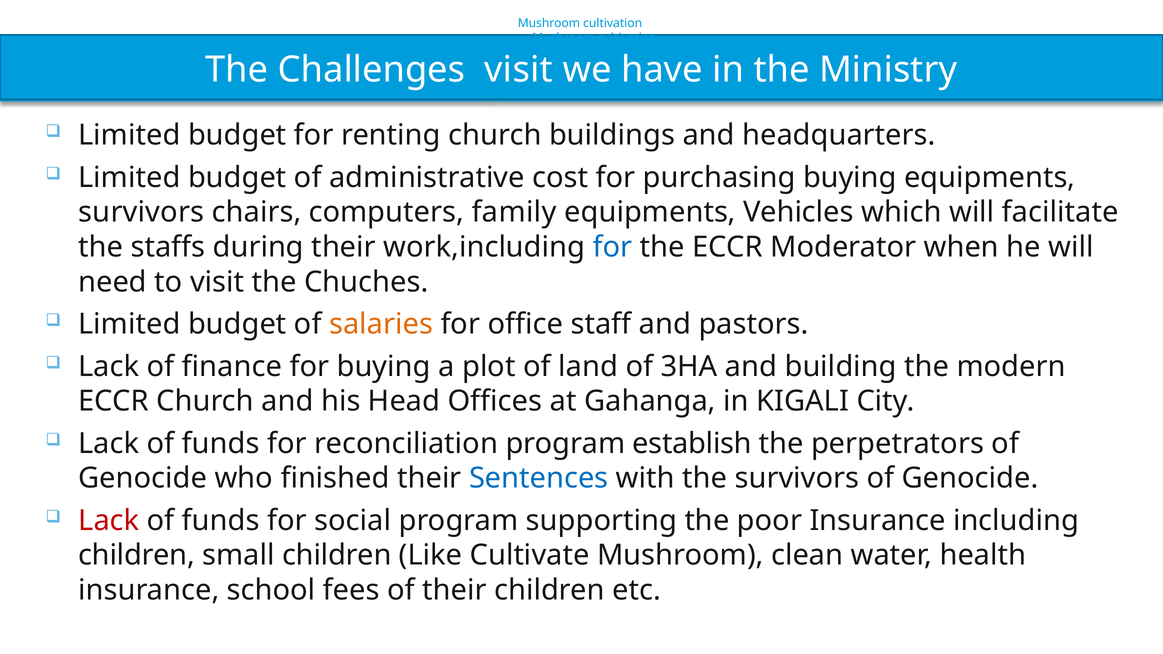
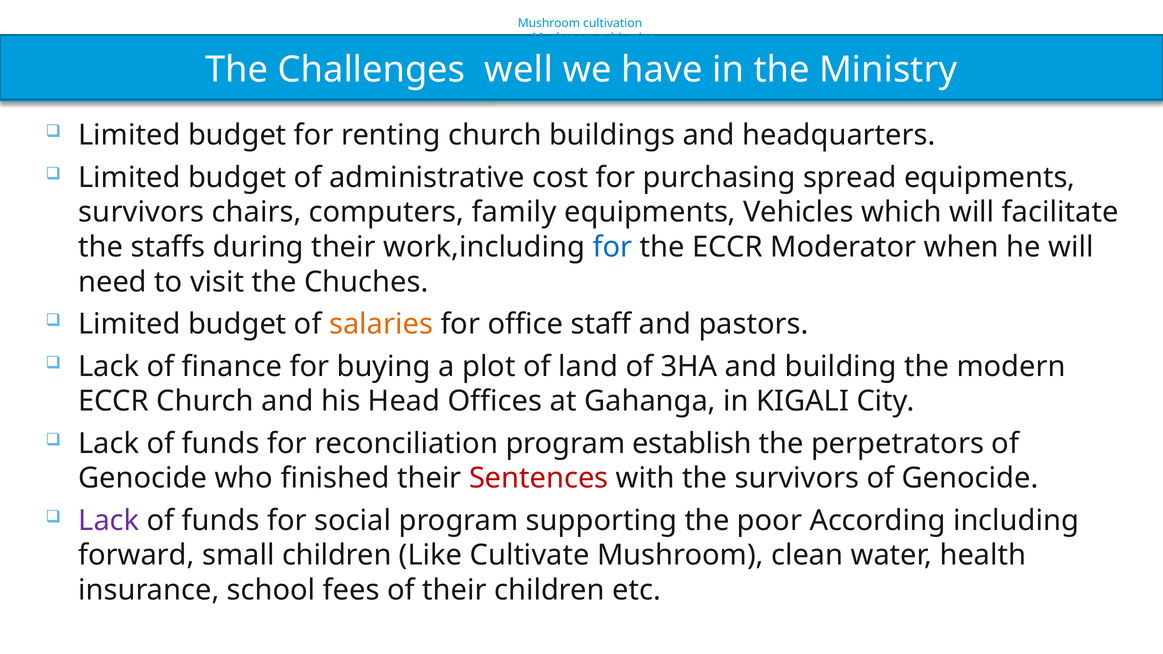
Challenges visit: visit -> well
purchasing buying: buying -> spread
Sentences colour: blue -> red
Lack at (109, 521) colour: red -> purple
poor Insurance: Insurance -> According
children at (137, 556): children -> forward
